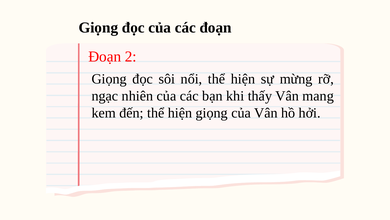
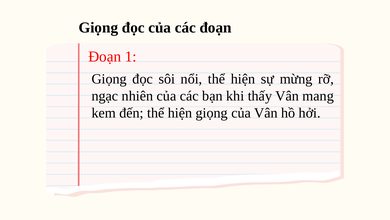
2: 2 -> 1
